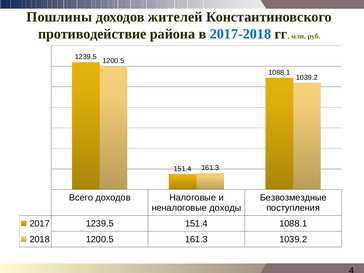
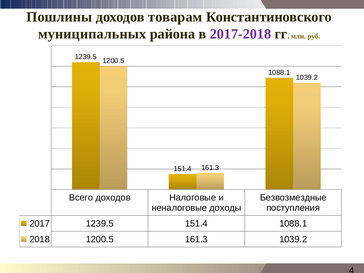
жителей: жителей -> товарам
противодействие: противодействие -> муниципальных
2017-2018 colour: blue -> purple
